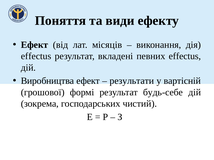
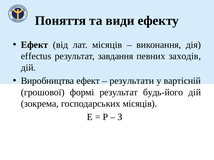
вкладені: вкладені -> завдання
певних еffectus: еffectus -> заходів
будь-себе: будь-себе -> будь-його
господарських чистий: чистий -> місяців
